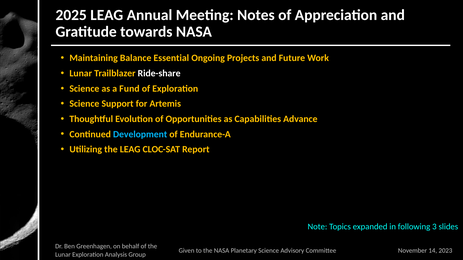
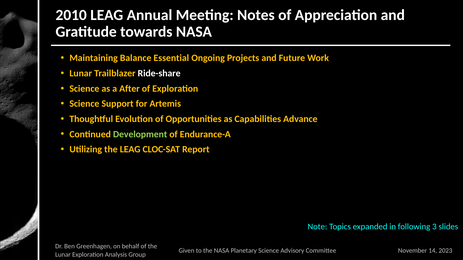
2025: 2025 -> 2010
Fund: Fund -> After
Development colour: light blue -> light green
